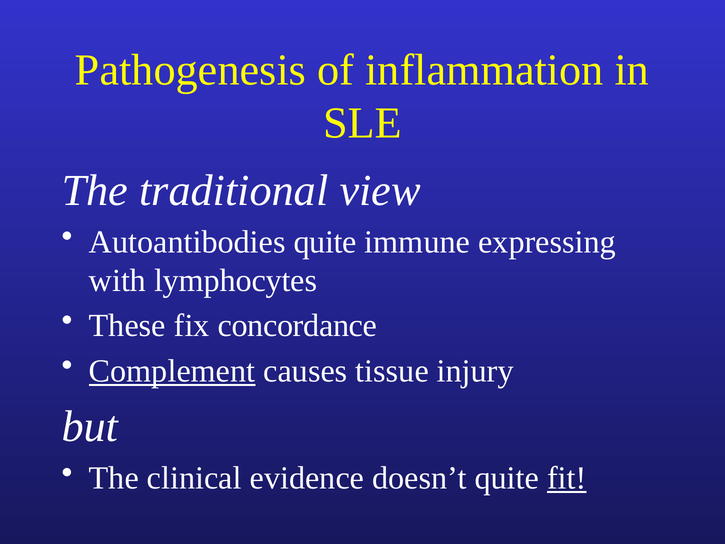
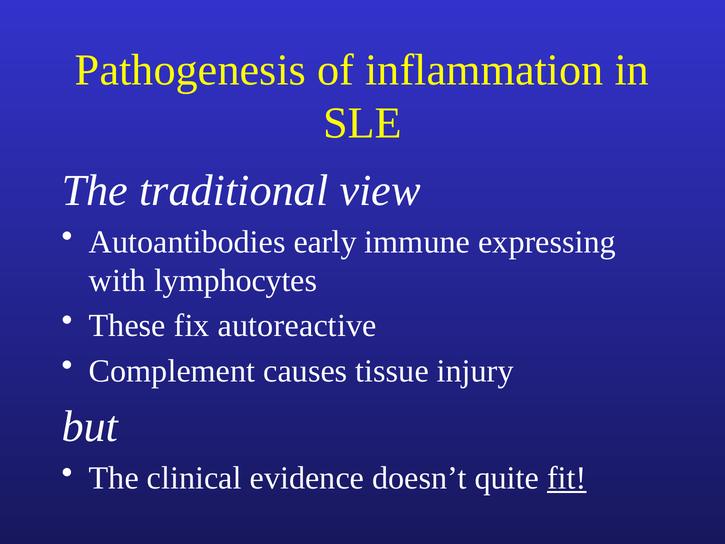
Autoantibodies quite: quite -> early
concordance: concordance -> autoreactive
Complement underline: present -> none
